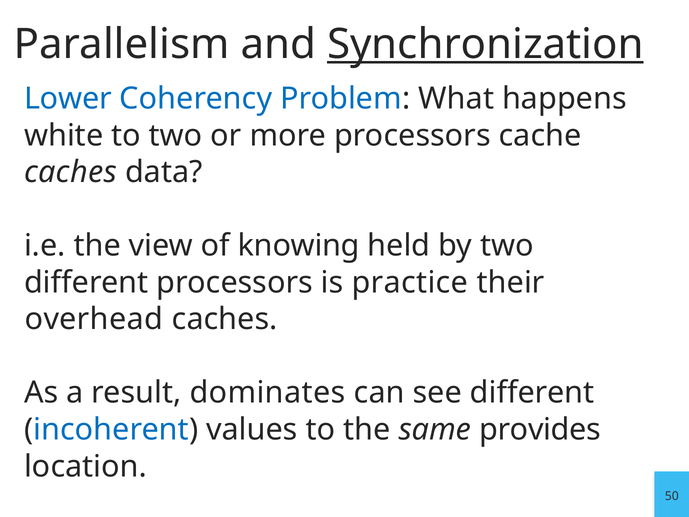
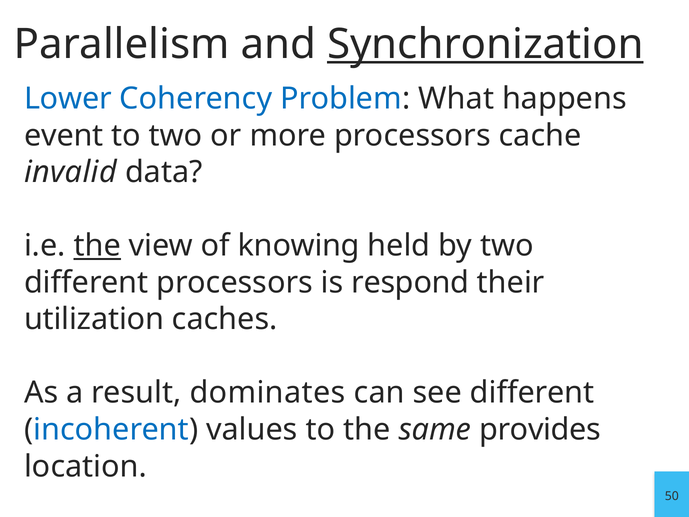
white: white -> event
caches at (70, 172): caches -> invalid
the at (97, 246) underline: none -> present
practice: practice -> respond
overhead: overhead -> utilization
